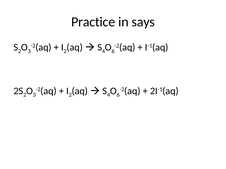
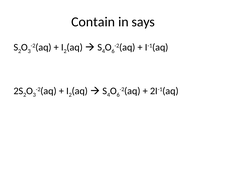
Practice: Practice -> Contain
